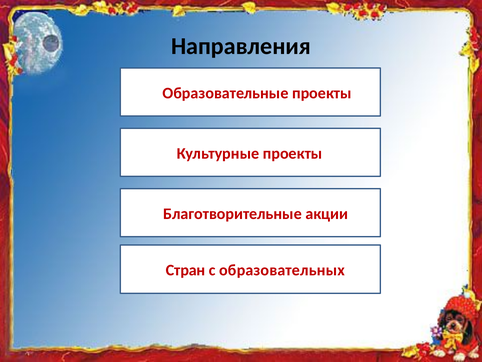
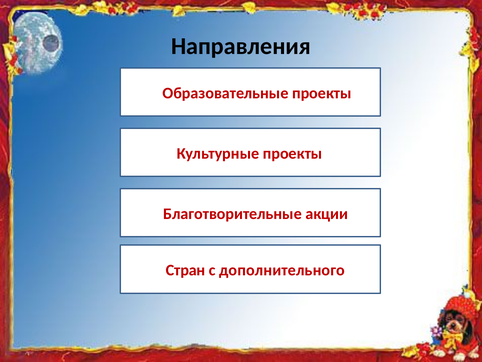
образовательных: образовательных -> дополнительного
